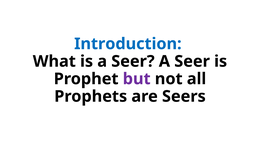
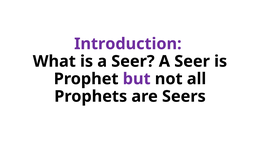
Introduction colour: blue -> purple
